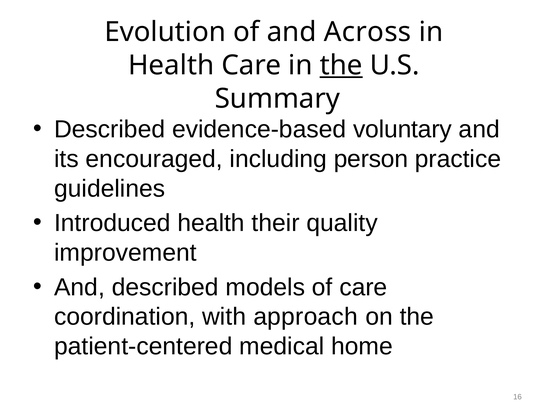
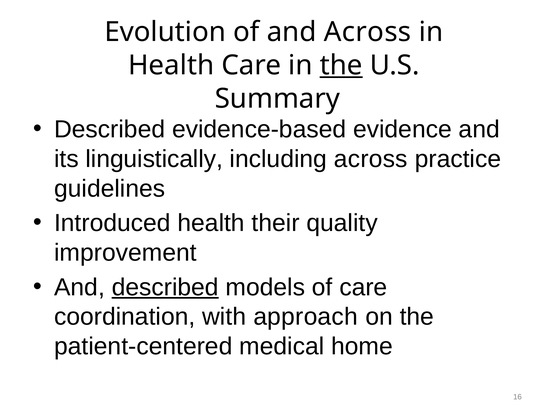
voluntary: voluntary -> evidence
encouraged: encouraged -> linguistically
including person: person -> across
described at (165, 287) underline: none -> present
